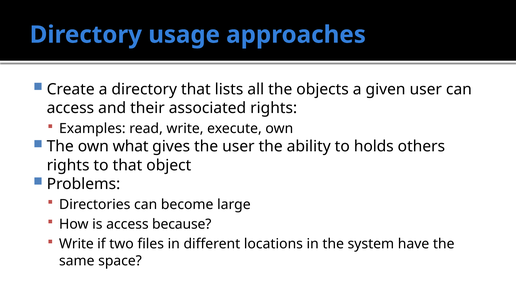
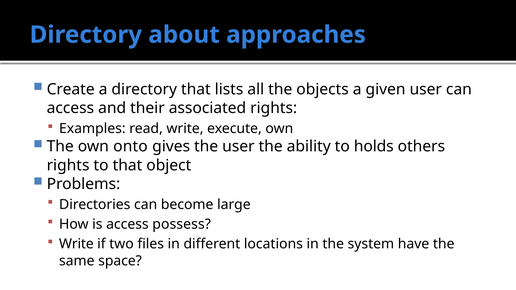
usage: usage -> about
what: what -> onto
because: because -> possess
